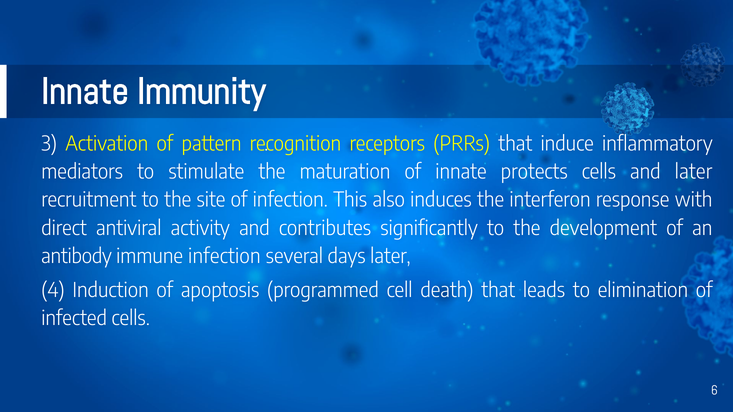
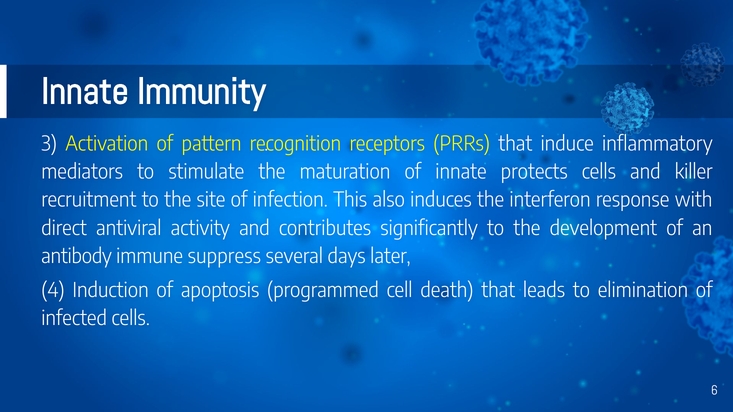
and later: later -> killer
immune infection: infection -> suppress
